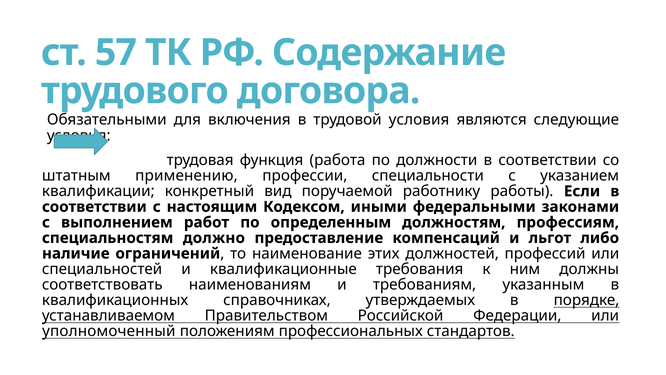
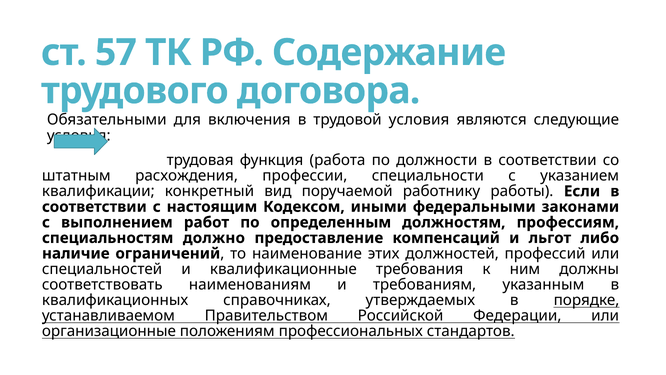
применению: применению -> расхождения
уполномоченный: уполномоченный -> организационные
